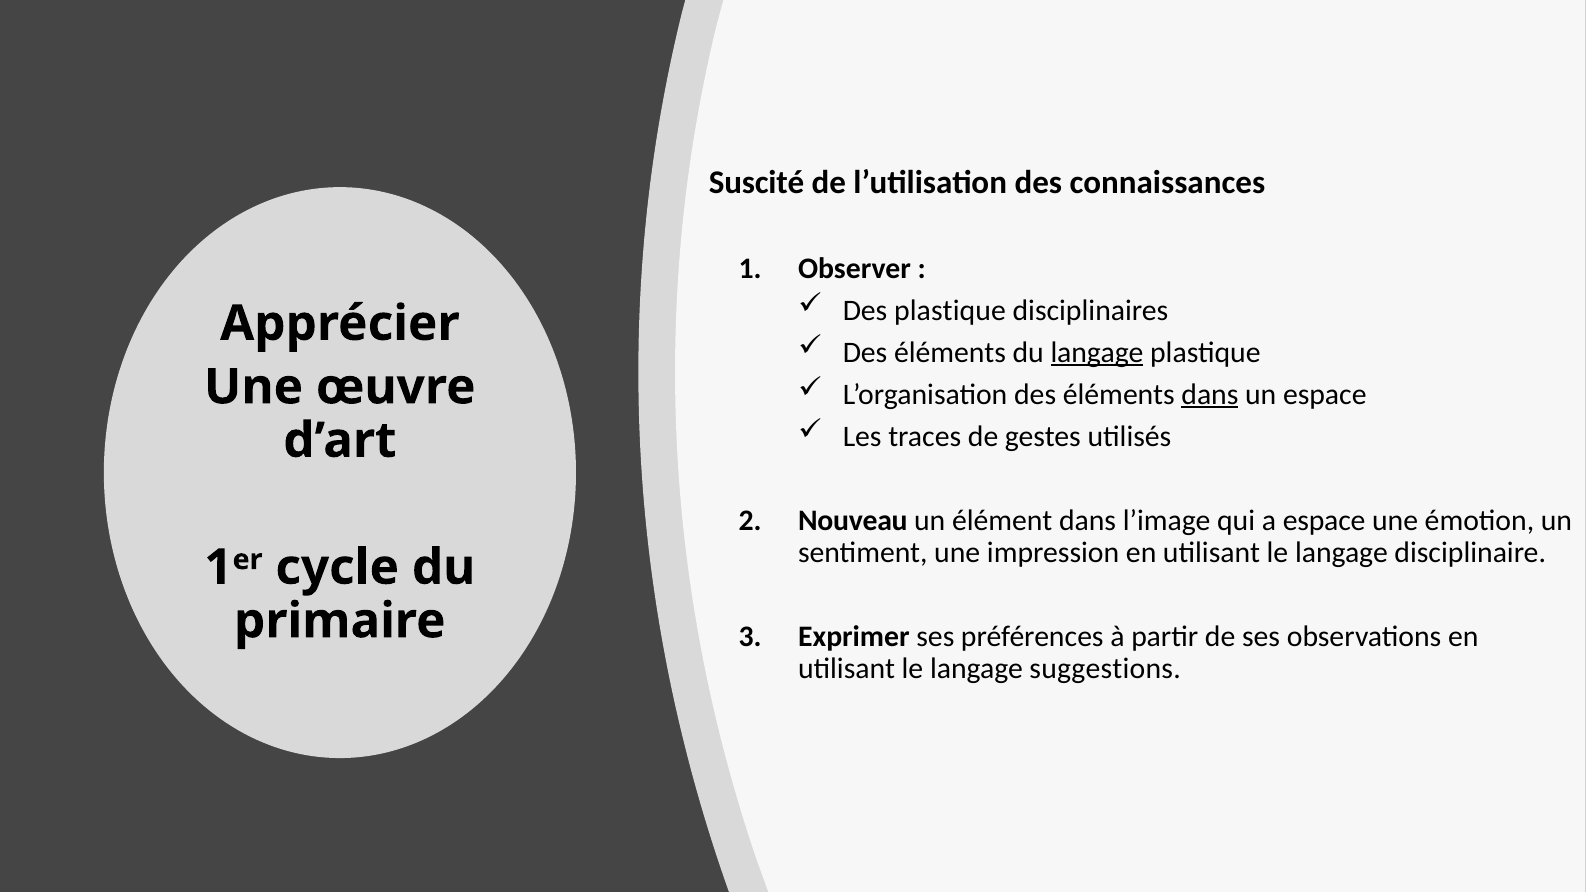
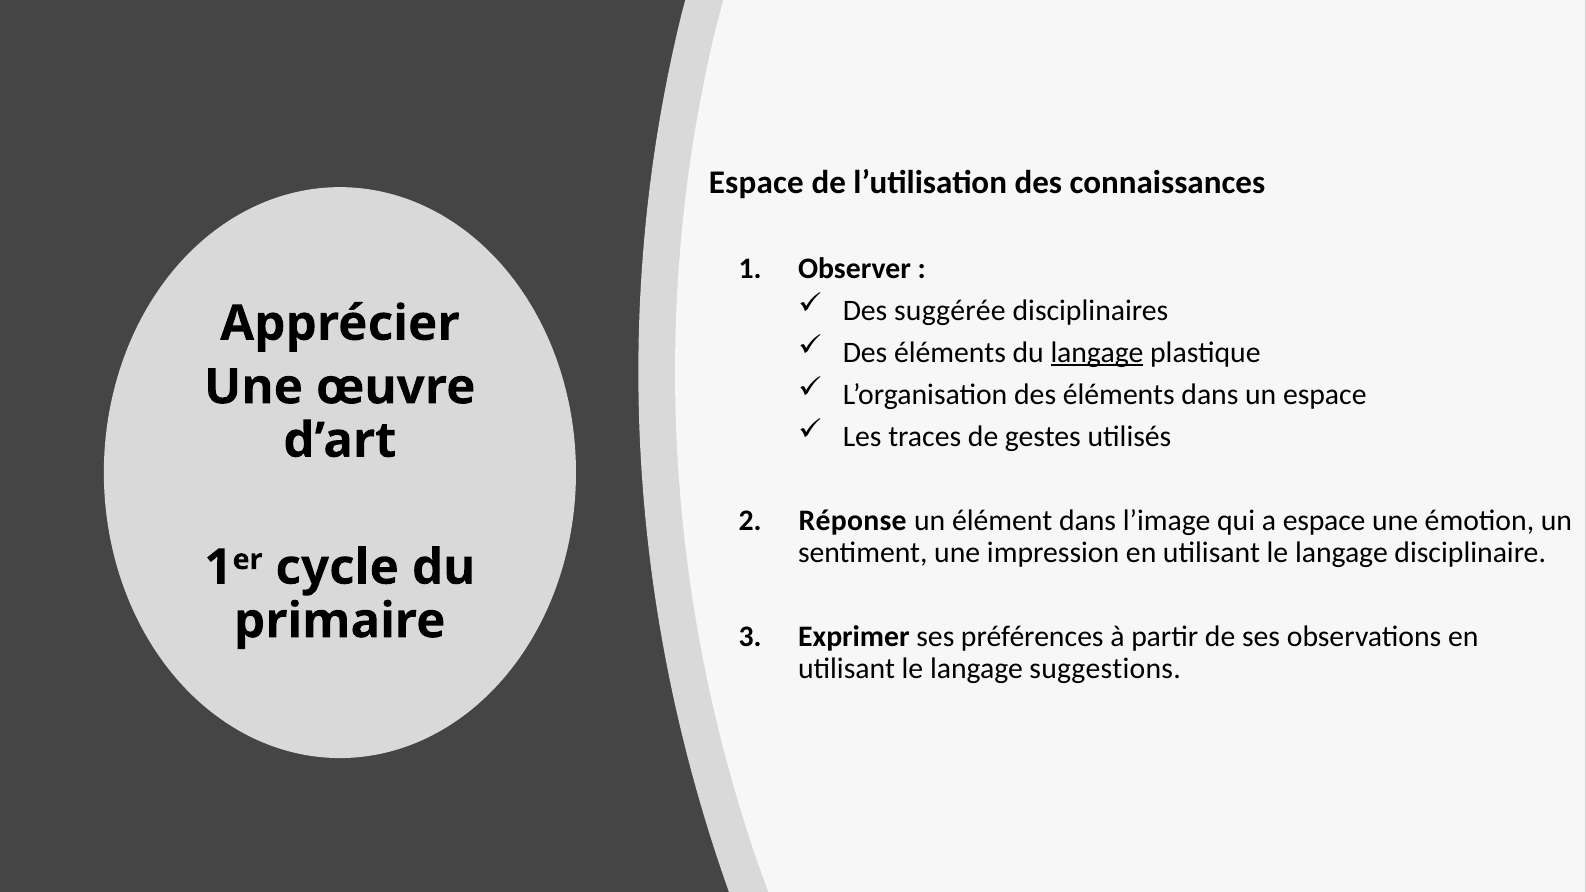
Suscité at (757, 182): Suscité -> Espace
Des plastique: plastique -> suggérée
dans at (1210, 395) underline: present -> none
Nouveau: Nouveau -> Réponse
